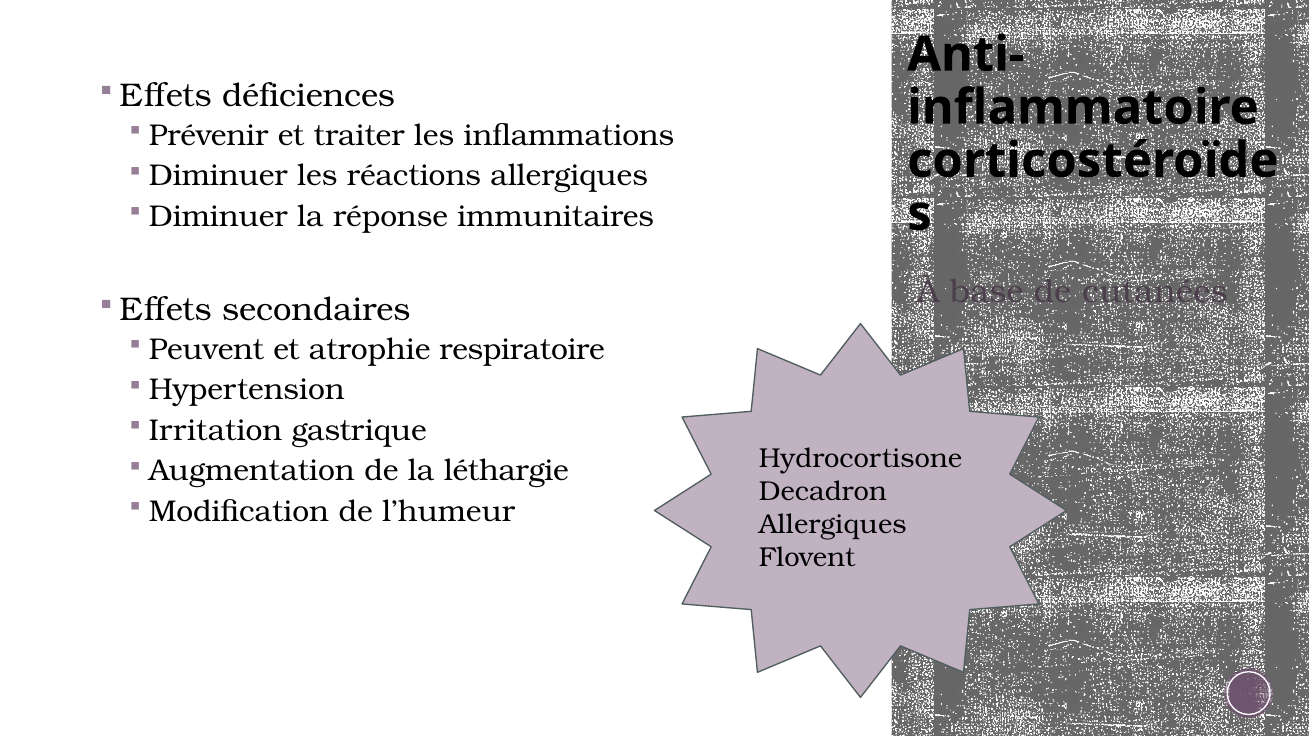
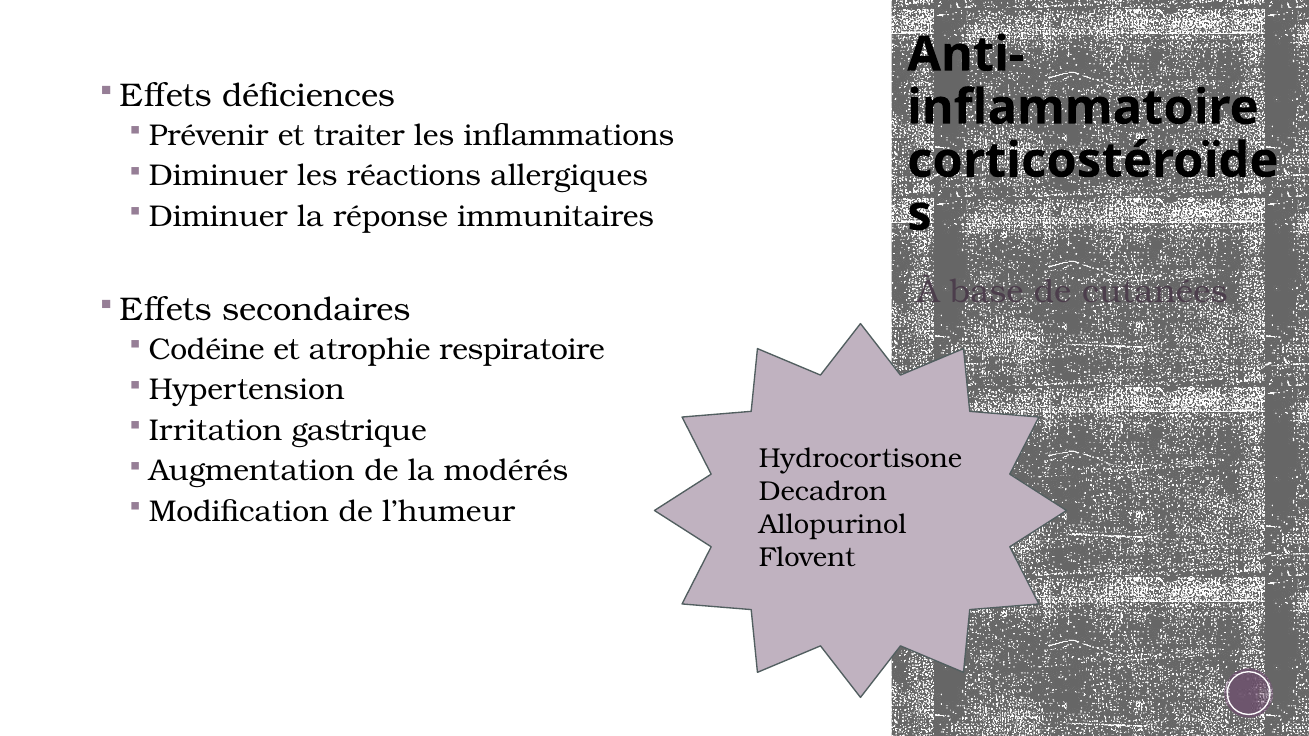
Peuvent: Peuvent -> Codéine
léthargie: léthargie -> modérés
Allergiques at (833, 524): Allergiques -> Allopurinol
